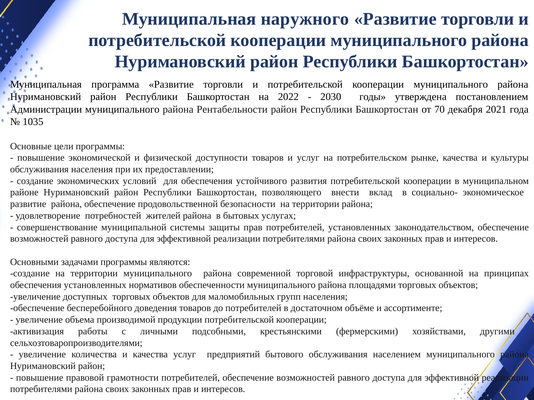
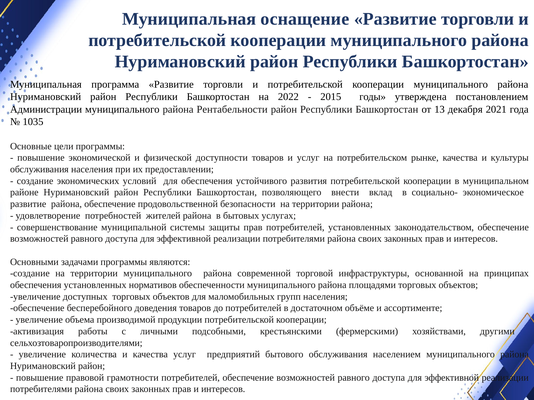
наружного: наружного -> оснащение
2030: 2030 -> 2015
70: 70 -> 13
